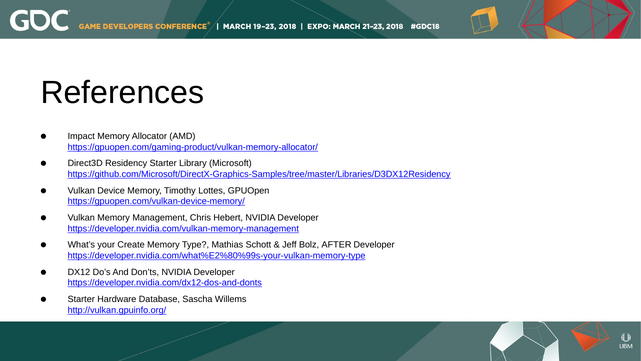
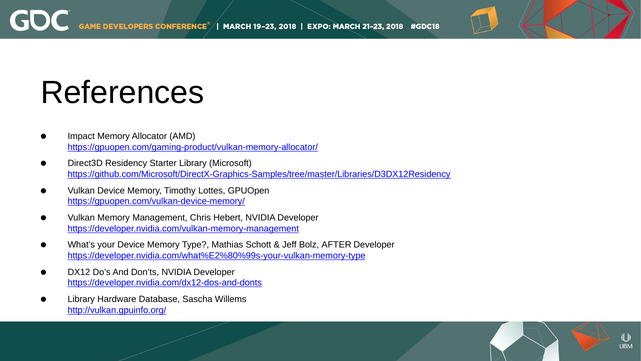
your Create: Create -> Device
Starter at (81, 299): Starter -> Library
